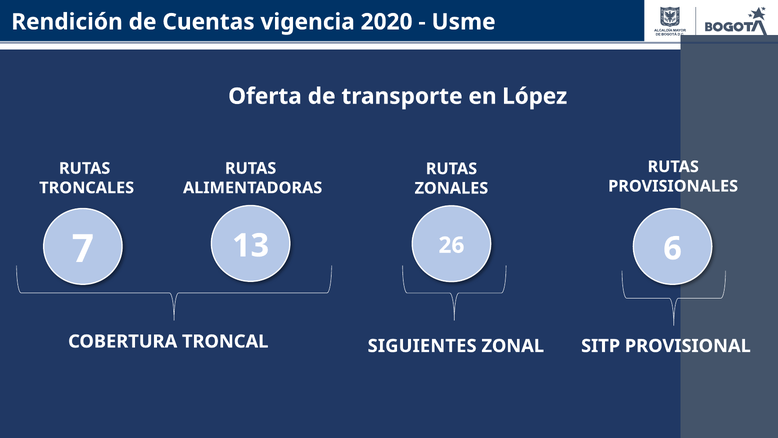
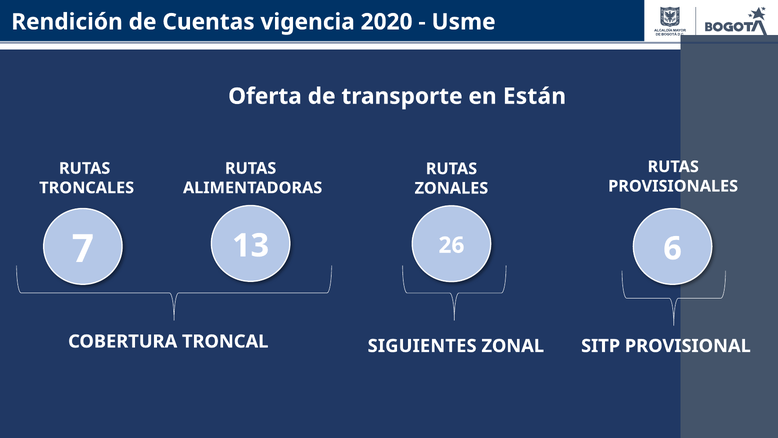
López: López -> Están
